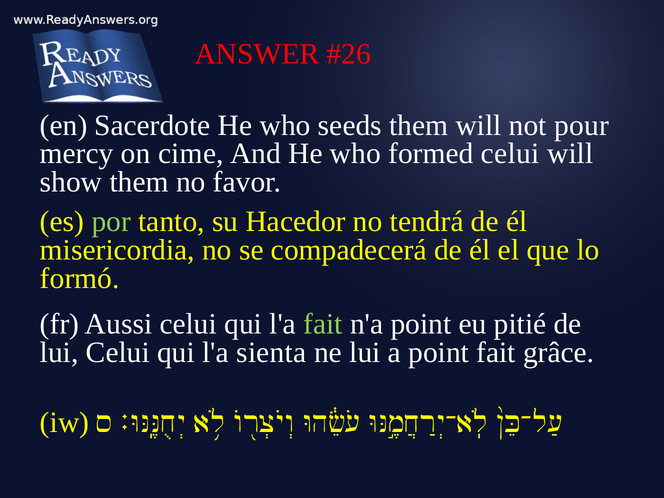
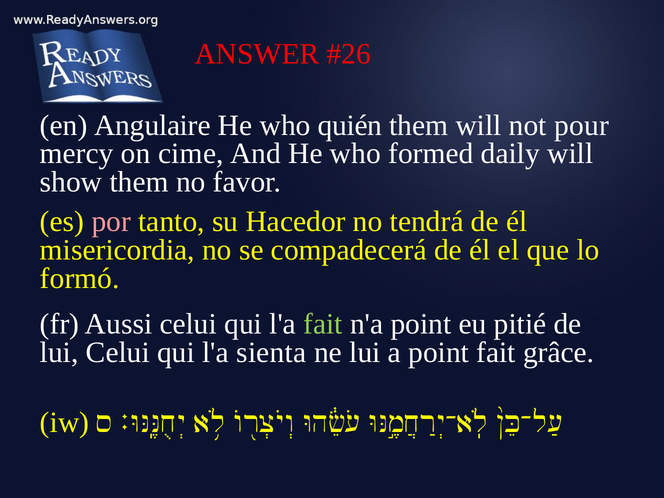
Sacerdote: Sacerdote -> Angulaire
seeds: seeds -> quién
formed celui: celui -> daily
por colour: light green -> pink
